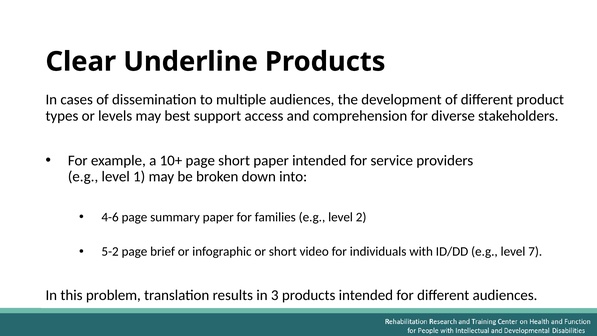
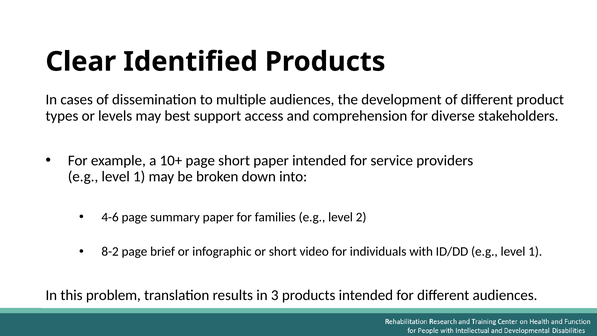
Underline: Underline -> Identified
5-2: 5-2 -> 8-2
ID/DD e.g level 7: 7 -> 1
